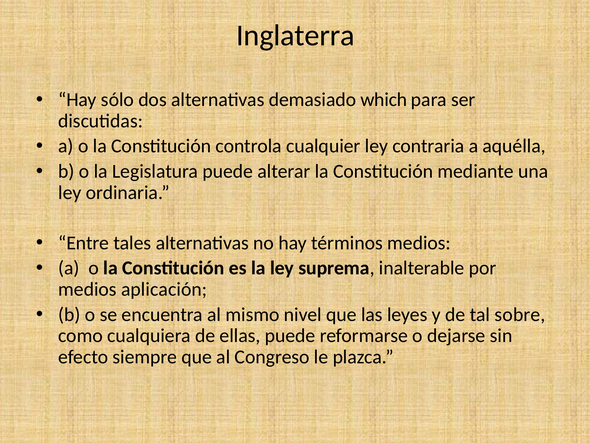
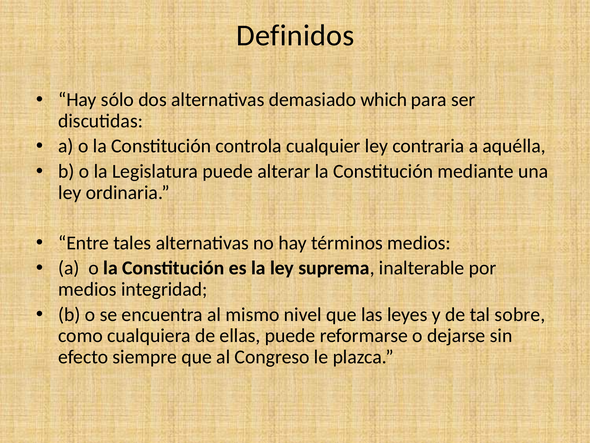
Inglaterra: Inglaterra -> Definidos
aplicación: aplicación -> integridad
